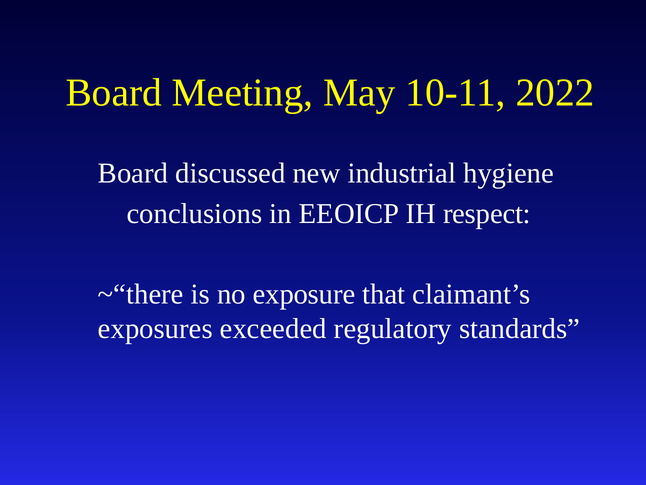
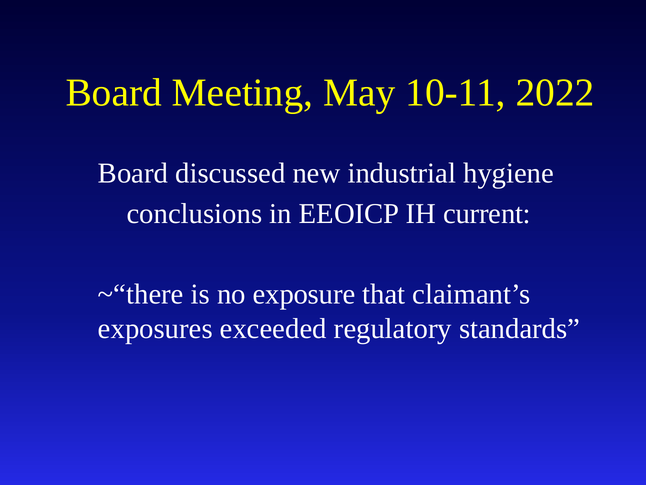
respect: respect -> current
